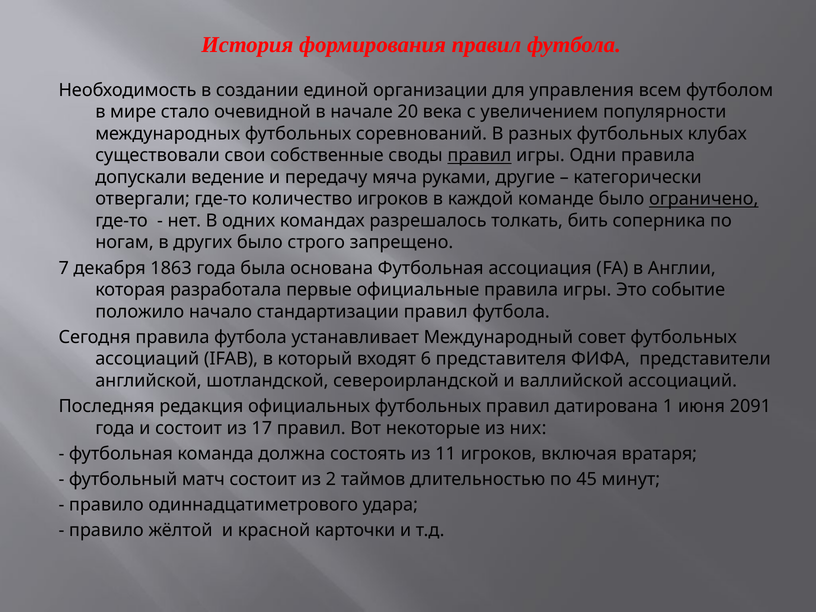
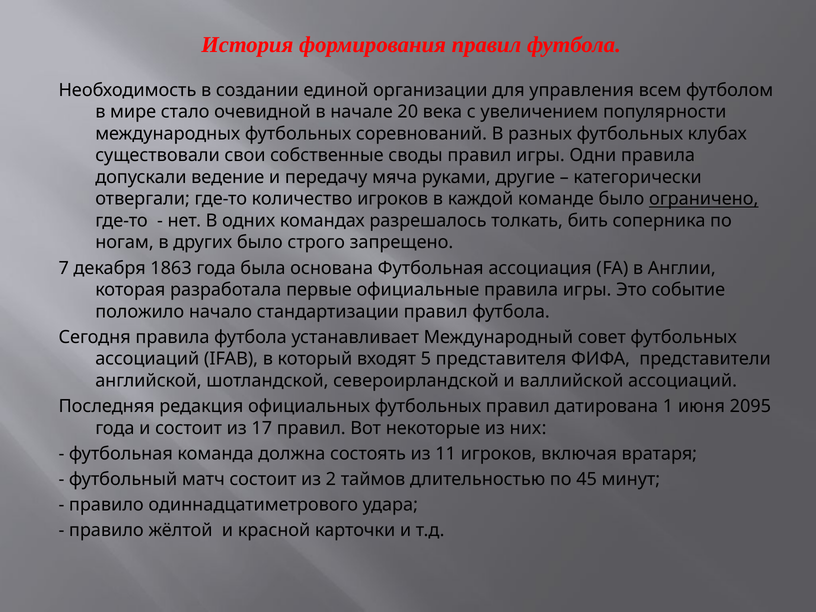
правил at (479, 156) underline: present -> none
6: 6 -> 5
2091: 2091 -> 2095
